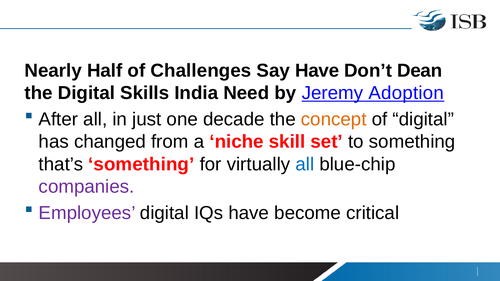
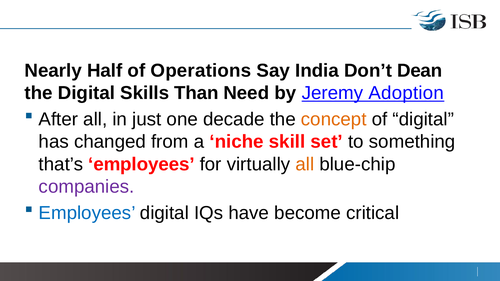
Challenges: Challenges -> Operations
Say Have: Have -> India
India: India -> Than
that’s something: something -> employees
all at (305, 164) colour: blue -> orange
Employees at (87, 213) colour: purple -> blue
